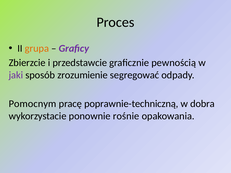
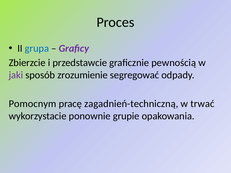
grupa colour: orange -> blue
poprawnie-techniczną: poprawnie-techniczną -> zagadnień-techniczną
dobra: dobra -> trwać
rośnie: rośnie -> grupie
